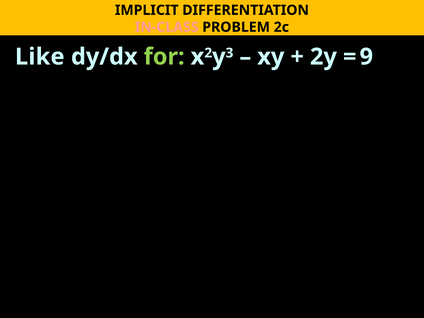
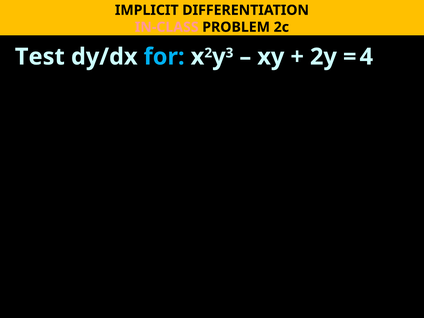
Like: Like -> Test
for colour: light green -> light blue
9: 9 -> 4
